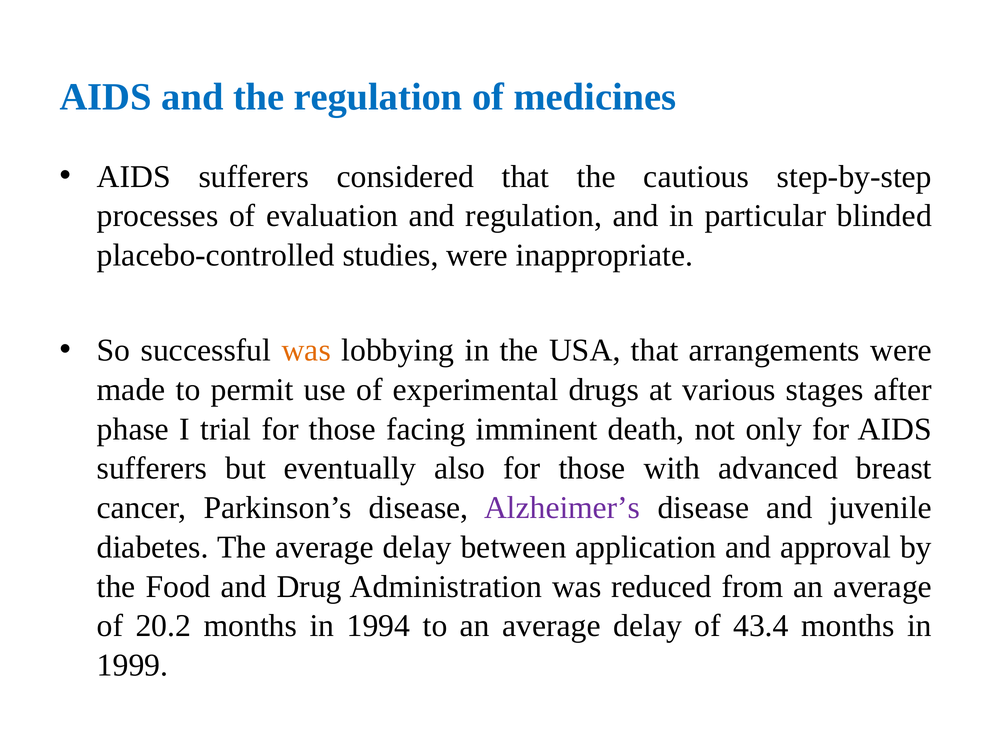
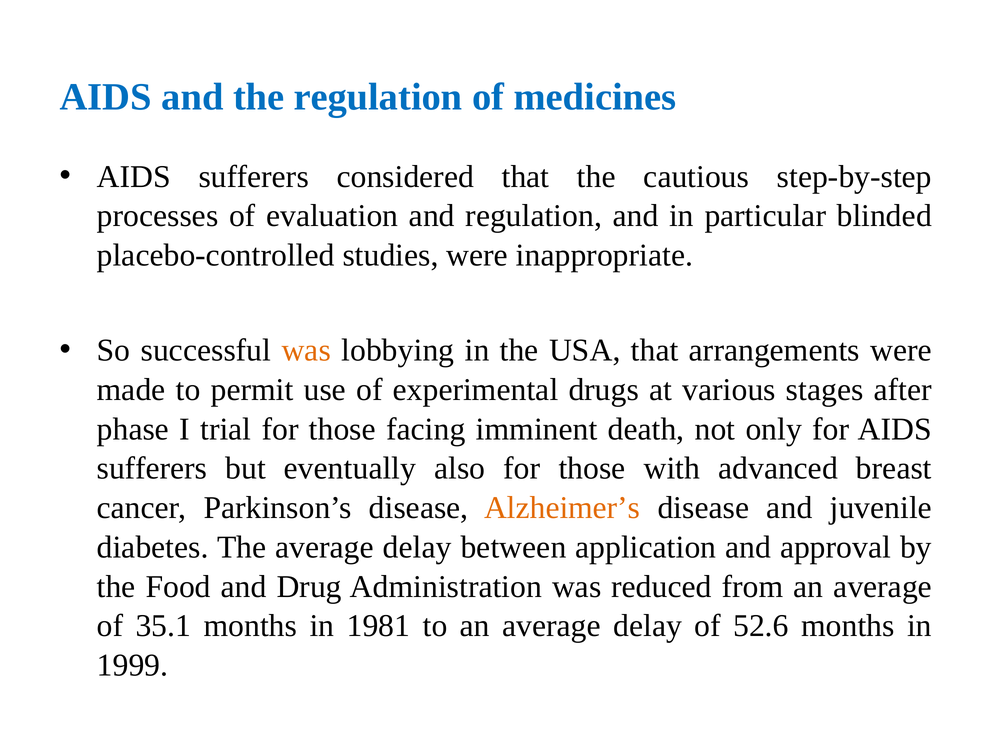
Alzheimer’s colour: purple -> orange
20.2: 20.2 -> 35.1
1994: 1994 -> 1981
43.4: 43.4 -> 52.6
